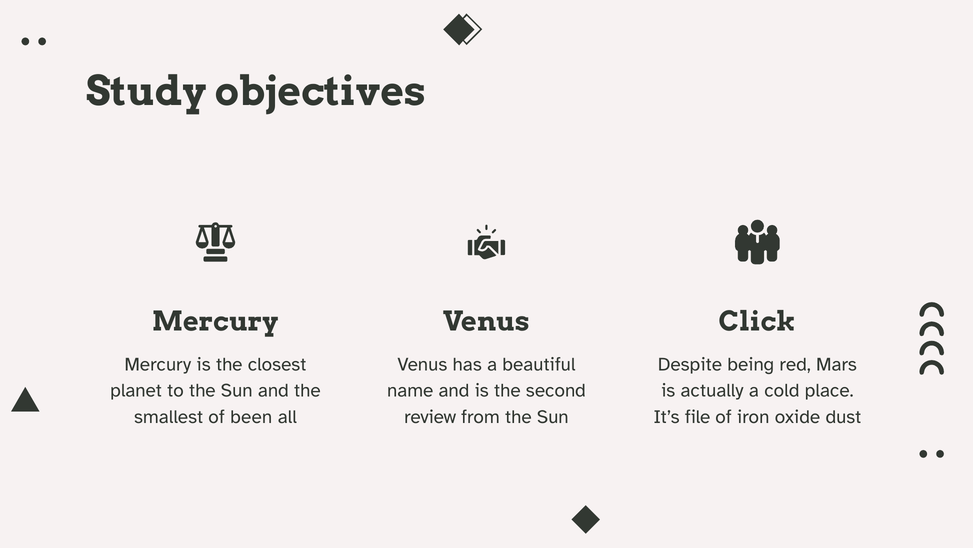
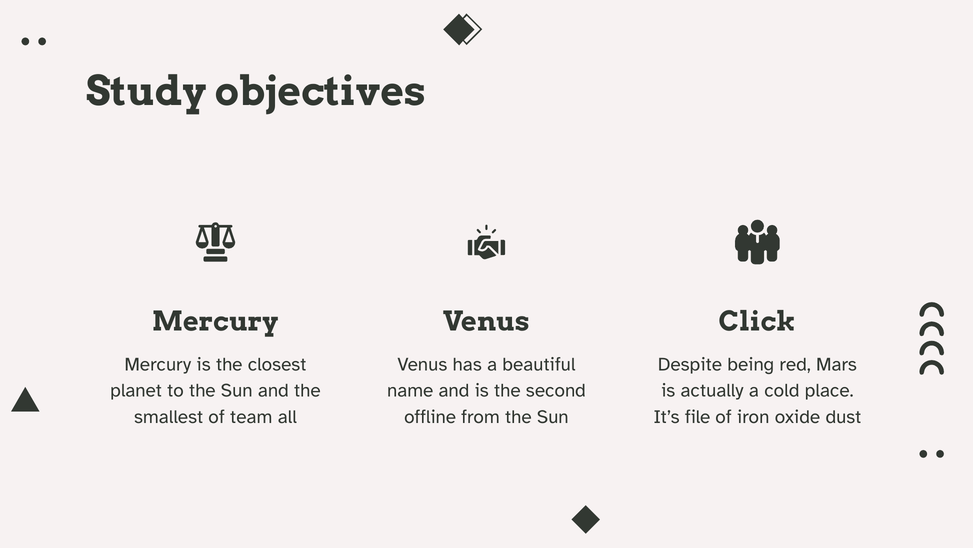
been: been -> team
review: review -> offline
